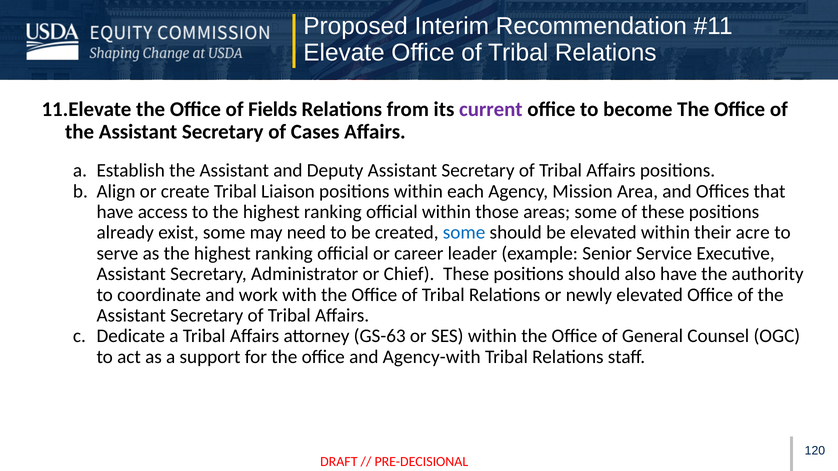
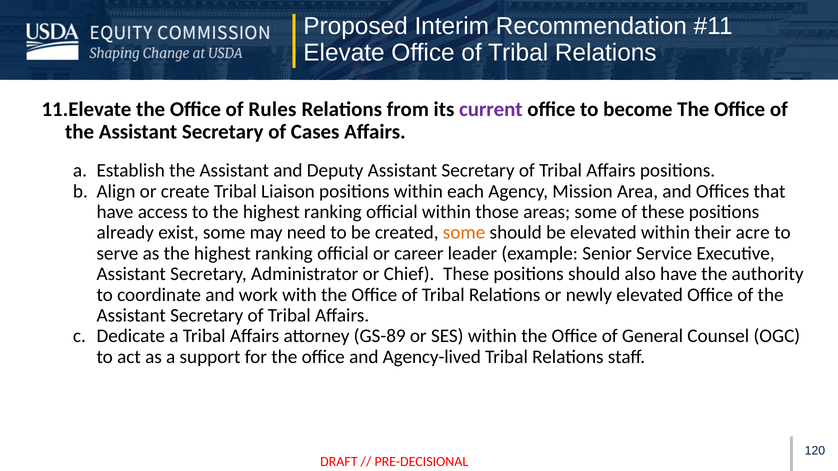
Fields: Fields -> Rules
some at (464, 233) colour: blue -> orange
GS-63: GS-63 -> GS-89
Agency-with: Agency-with -> Agency-lived
